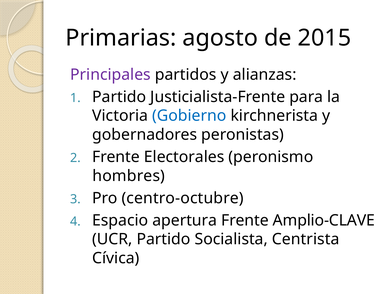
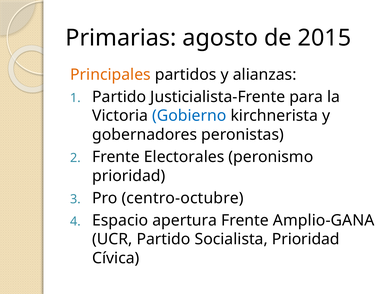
Principales colour: purple -> orange
hombres at (129, 176): hombres -> prioridad
Amplio-CLAVE: Amplio-CLAVE -> Amplio-GANA
Socialista Centrista: Centrista -> Prioridad
